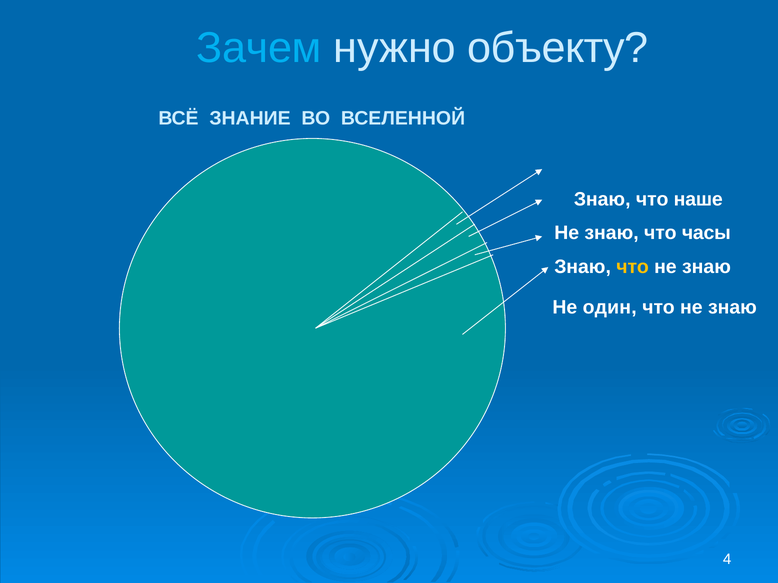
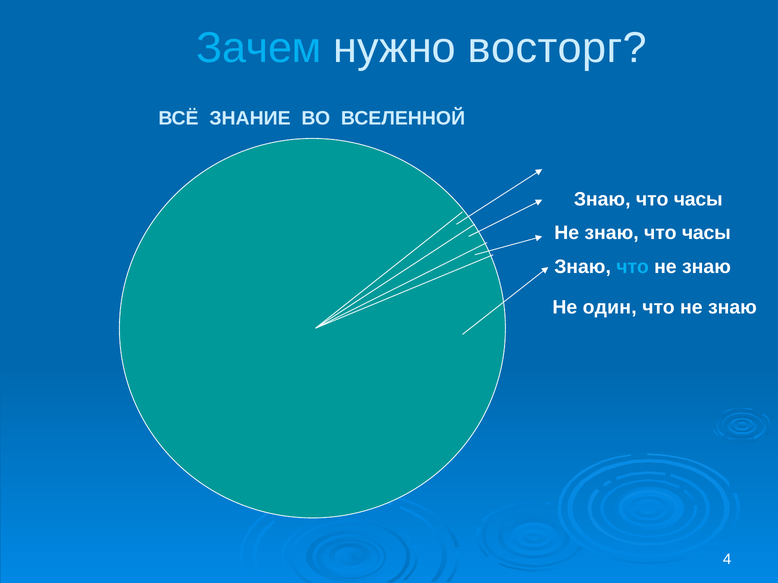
объекту: объекту -> восторг
наше at (698, 199): наше -> часы
что at (633, 267) colour: yellow -> light blue
